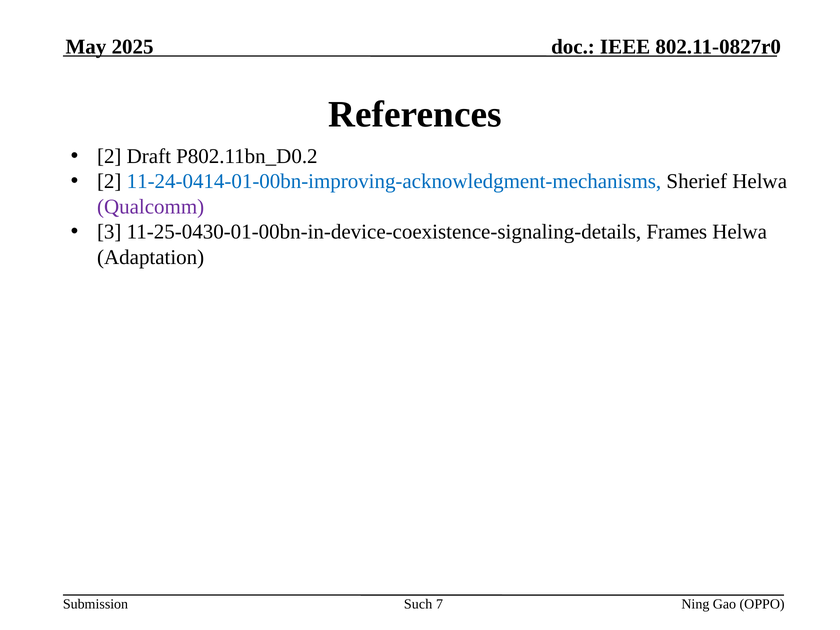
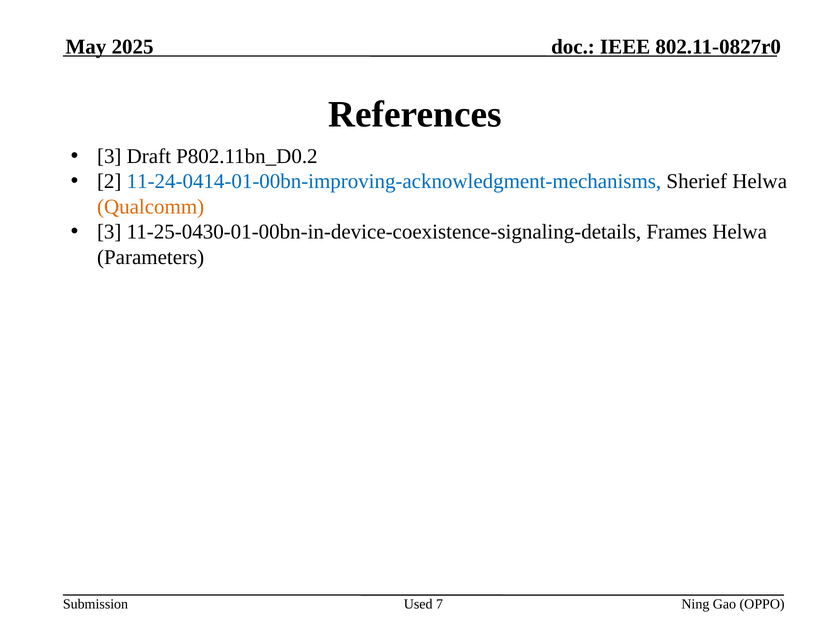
2 at (109, 156): 2 -> 3
Qualcomm colour: purple -> orange
Adaptation: Adaptation -> Parameters
Such: Such -> Used
